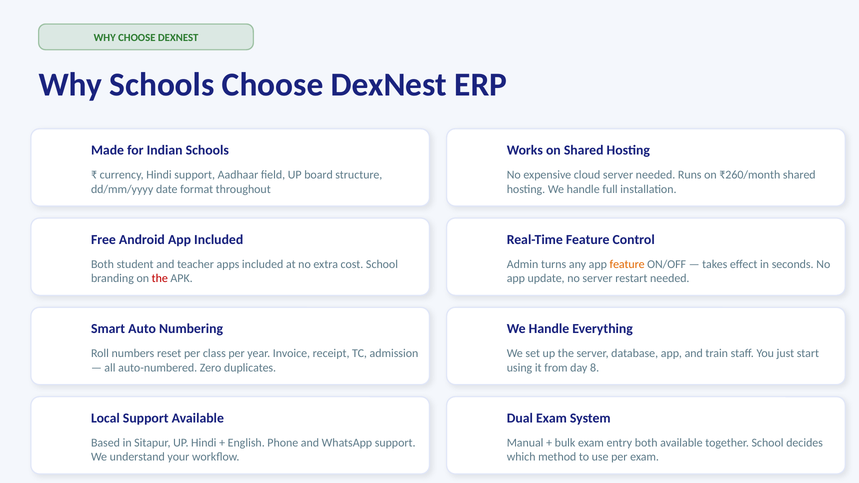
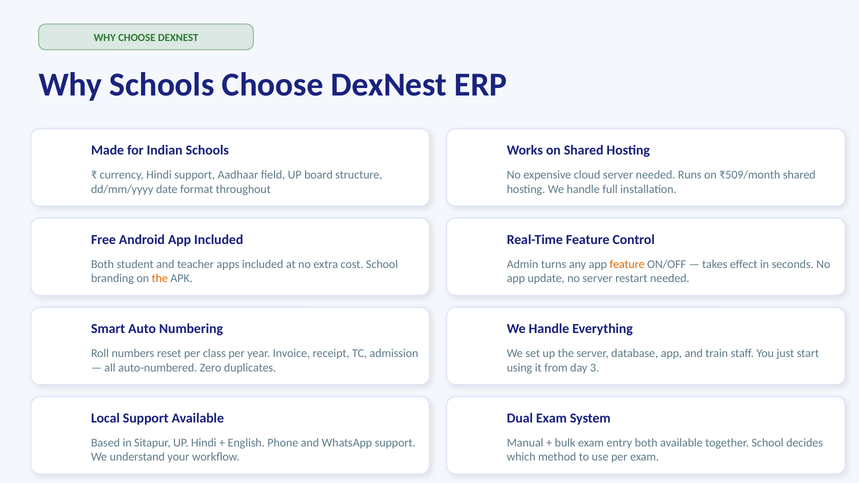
₹260/month: ₹260/month -> ₹509/month
the at (160, 279) colour: red -> orange
8: 8 -> 3
